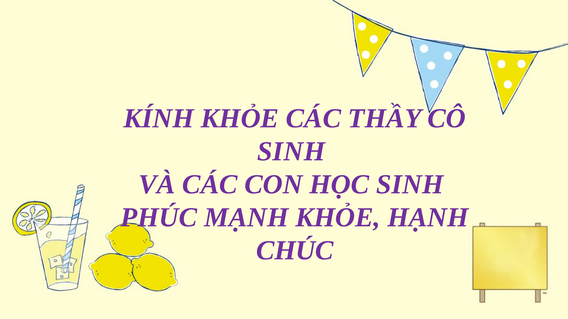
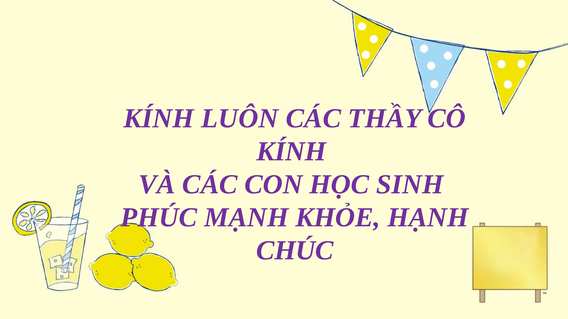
KÍNH KHỎE: KHỎE -> LUÔN
SINH at (291, 152): SINH -> KÍNH
